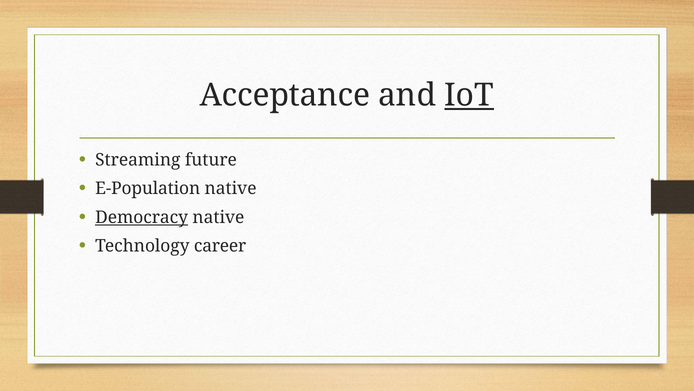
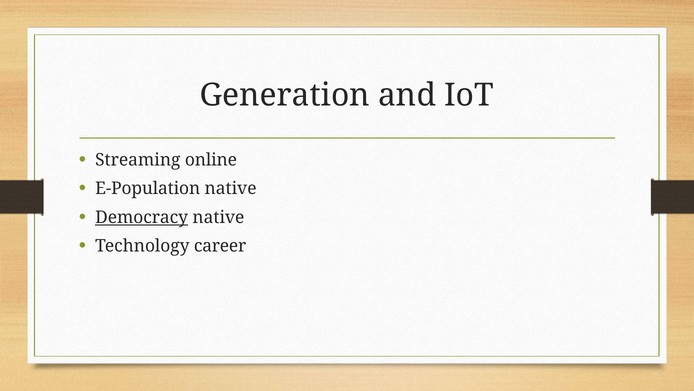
Acceptance: Acceptance -> Generation
IoT underline: present -> none
future: future -> online
